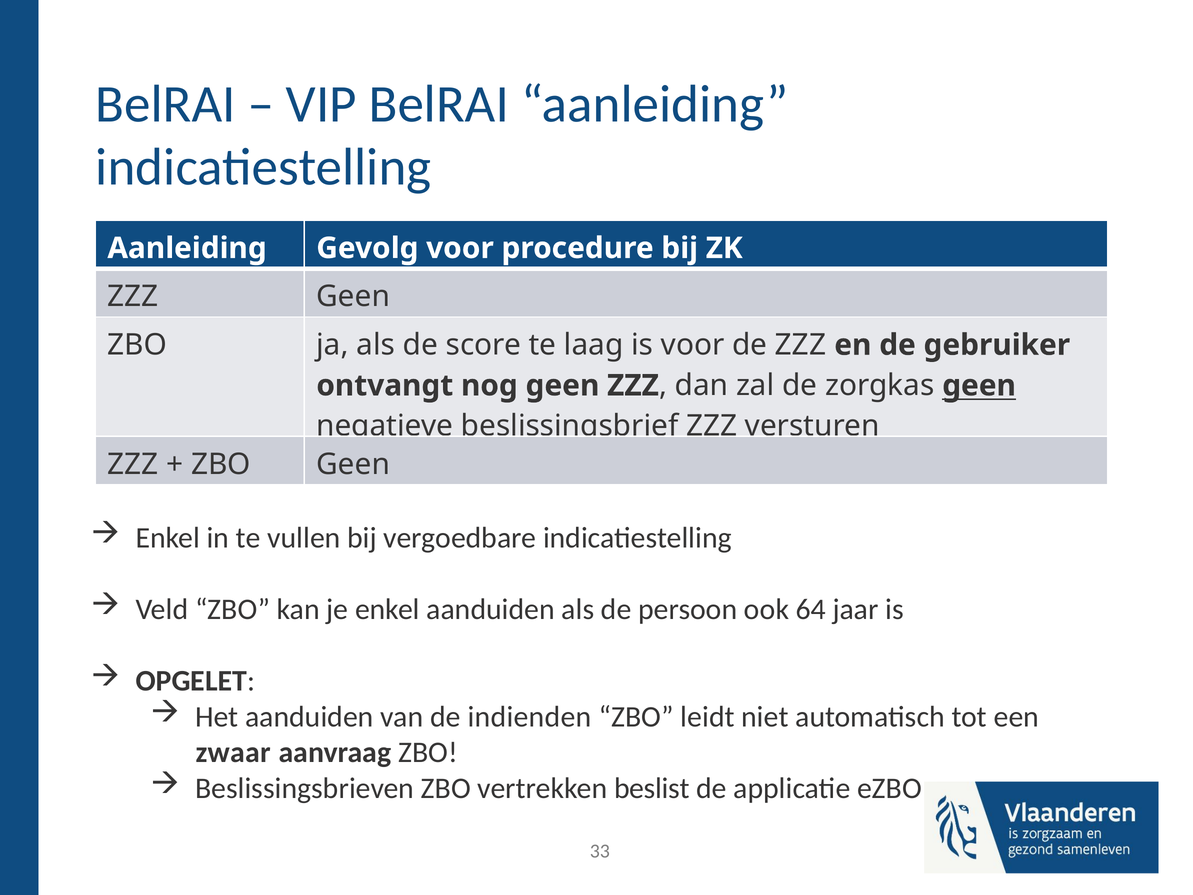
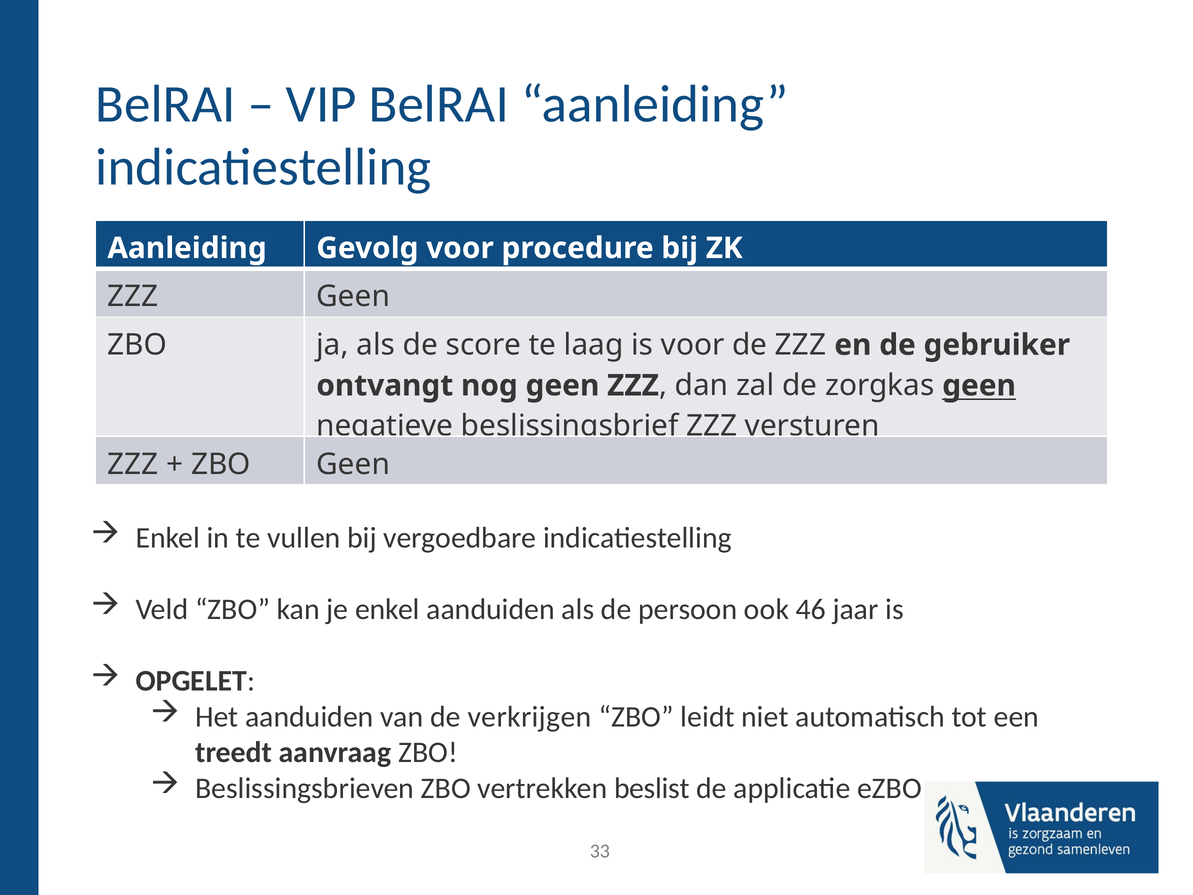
64: 64 -> 46
indienden: indienden -> verkrijgen
zwaar: zwaar -> treedt
